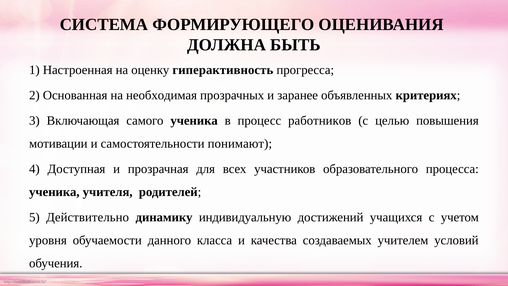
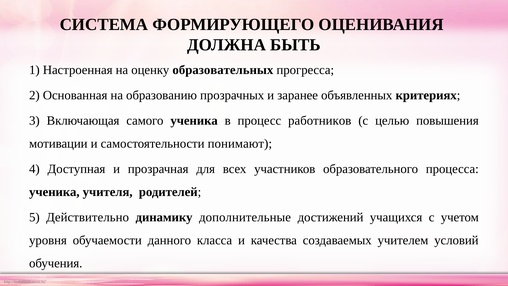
гиперактивность: гиперактивность -> образовательных
необходимая: необходимая -> образованию
индивидуальную: индивидуальную -> дополнительные
